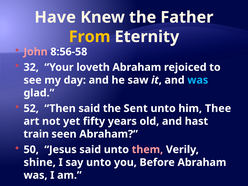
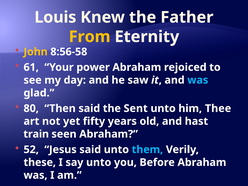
Have: Have -> Louis
John colour: pink -> yellow
32: 32 -> 61
loveth: loveth -> power
52: 52 -> 80
50: 50 -> 52
them colour: pink -> light blue
shine: shine -> these
